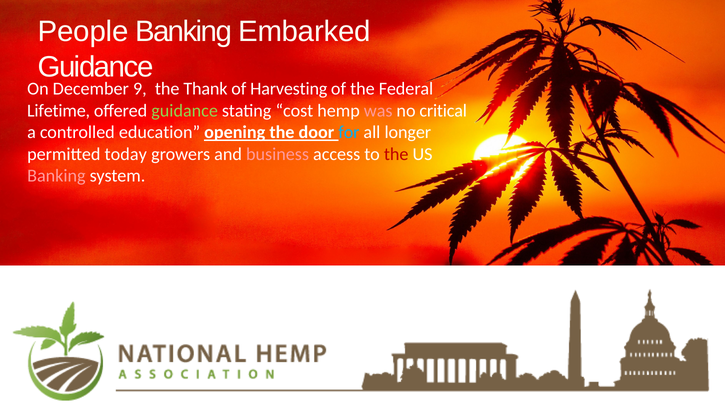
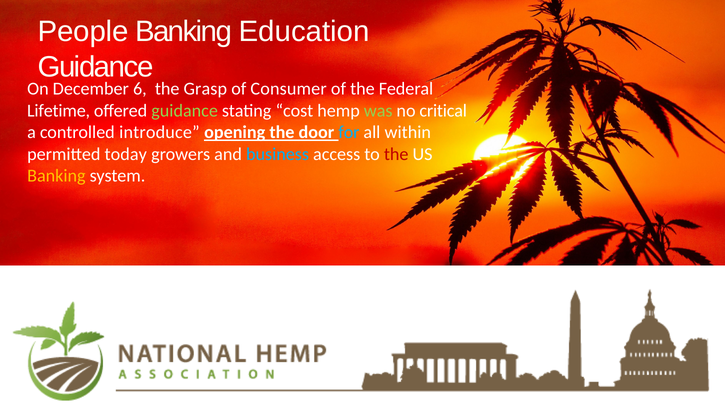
Embarked: Embarked -> Education
9: 9 -> 6
Thank: Thank -> Grasp
Harvesting: Harvesting -> Consumer
was colour: pink -> light green
education: education -> introduce
longer: longer -> within
business colour: pink -> light blue
Banking at (56, 176) colour: pink -> yellow
